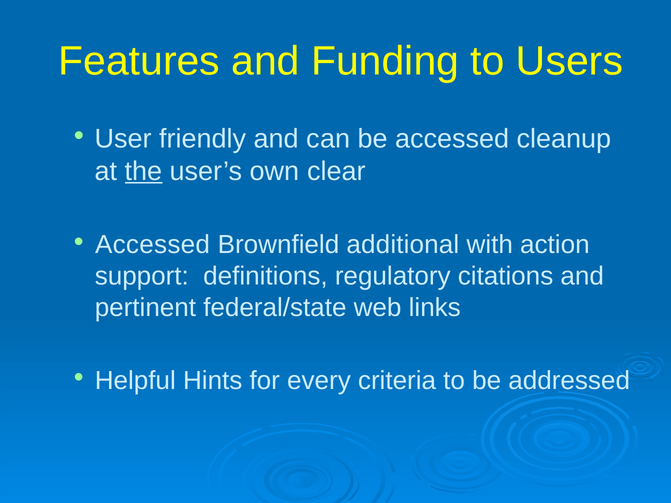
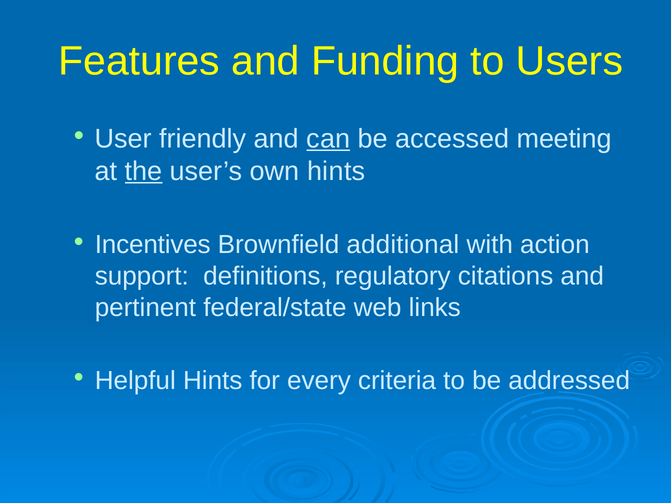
can underline: none -> present
cleanup: cleanup -> meeting
own clear: clear -> hints
Accessed at (153, 245): Accessed -> Incentives
